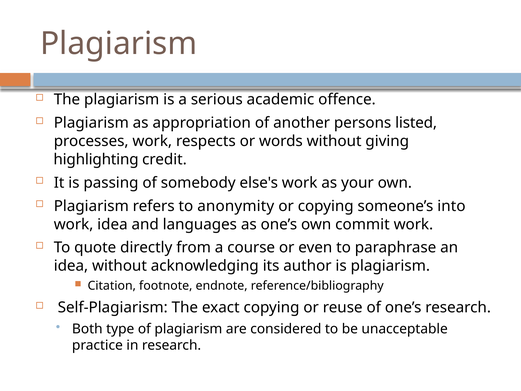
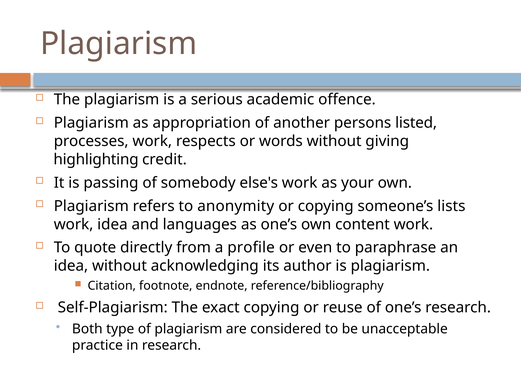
into: into -> lists
commit: commit -> content
course: course -> profile
